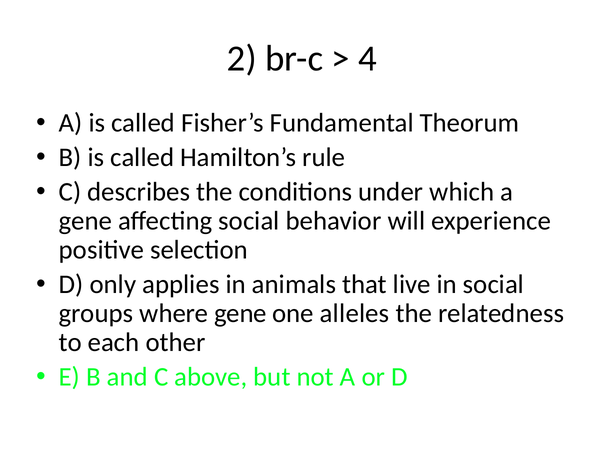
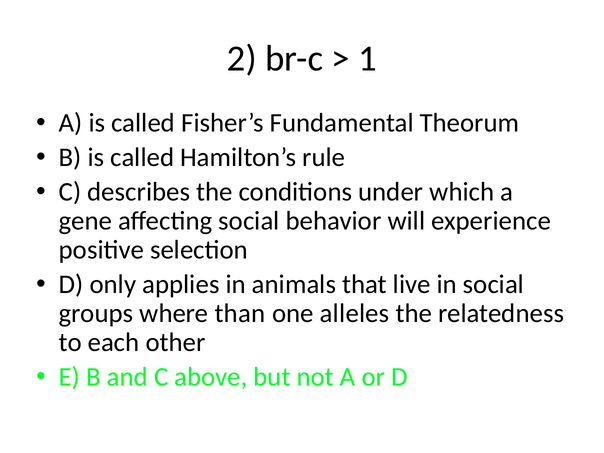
4: 4 -> 1
where gene: gene -> than
